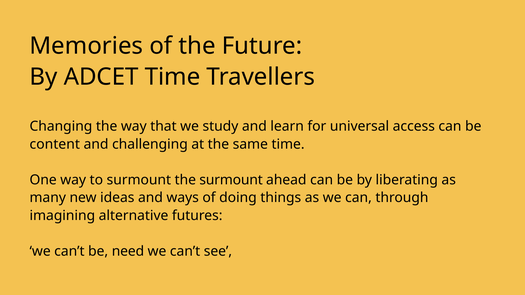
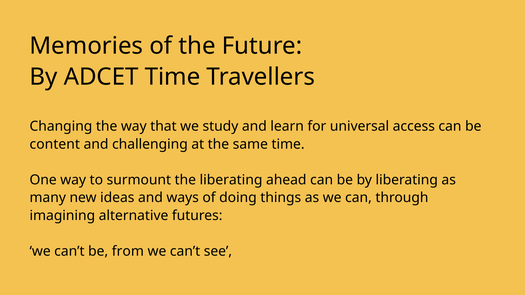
the surmount: surmount -> liberating
need: need -> from
